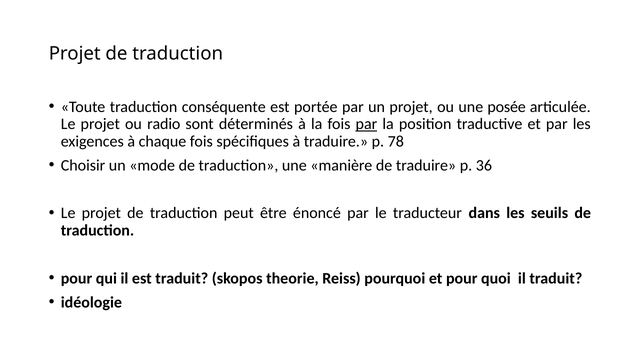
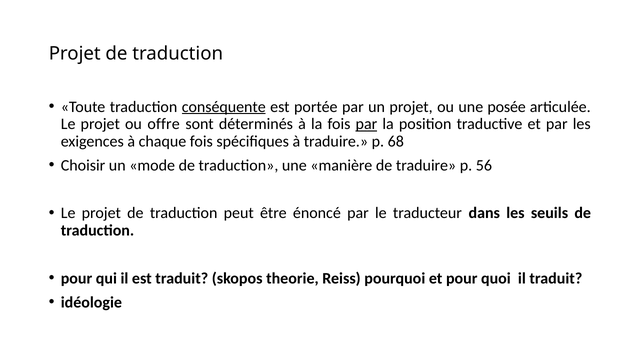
conséquente underline: none -> present
radio: radio -> offre
78: 78 -> 68
36: 36 -> 56
